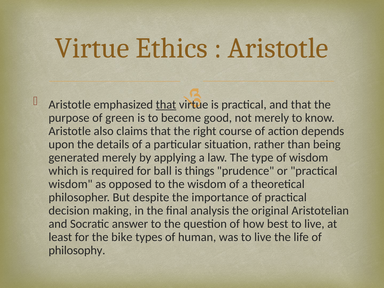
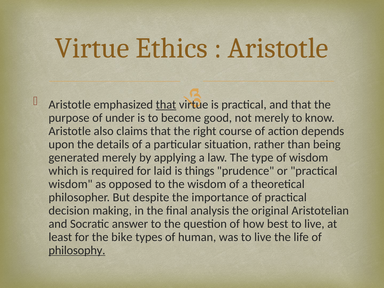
green: green -> under
ball: ball -> laid
philosophy underline: none -> present
